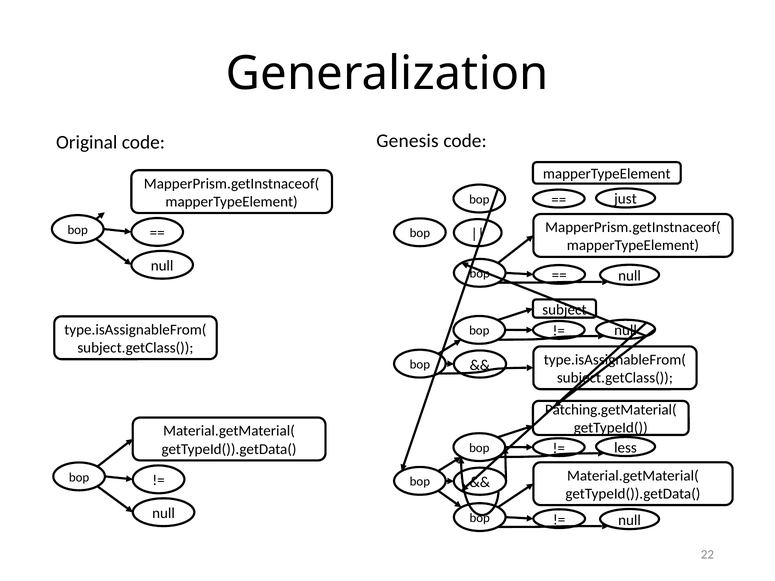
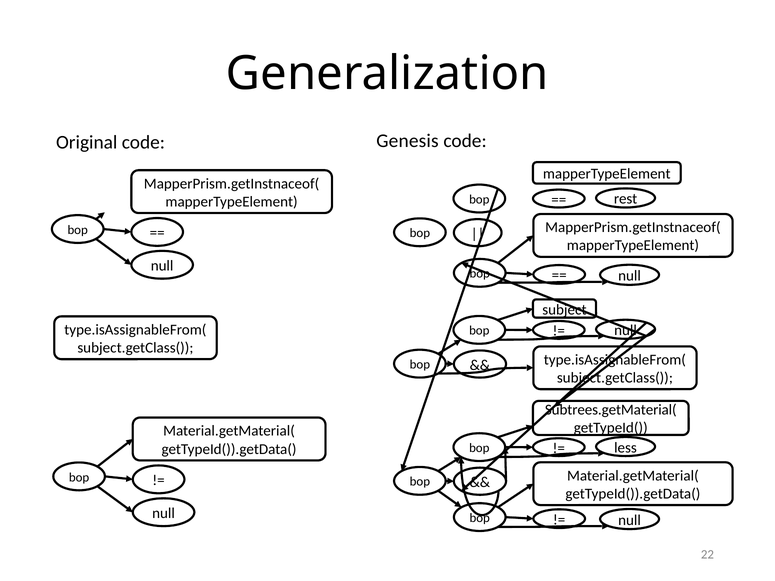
just: just -> rest
Patching.getMaterial(: Patching.getMaterial( -> Subtrees.getMaterial(
